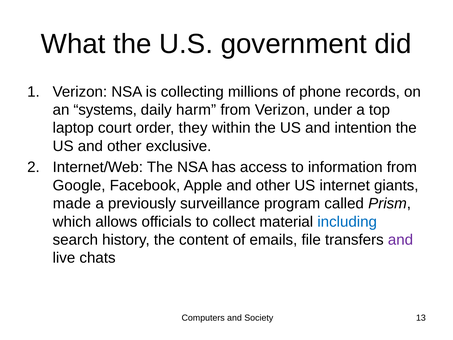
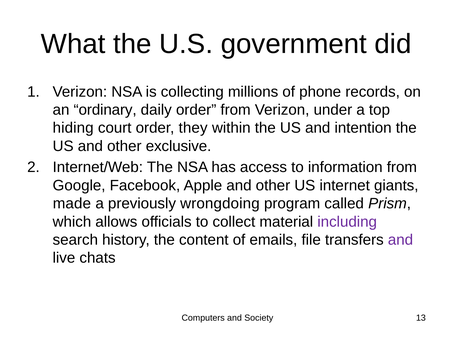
systems: systems -> ordinary
daily harm: harm -> order
laptop: laptop -> hiding
surveillance: surveillance -> wrongdoing
including colour: blue -> purple
